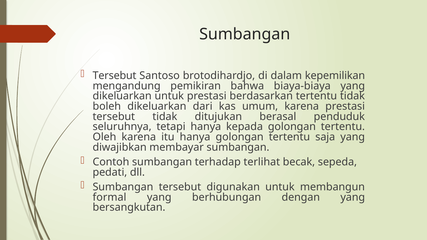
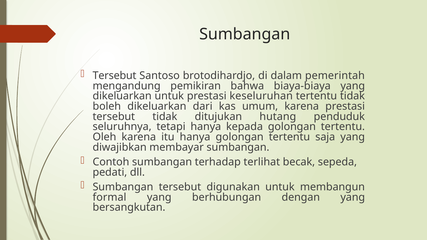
kepemilikan: kepemilikan -> pemerintah
berdasarkan: berdasarkan -> keseluruhan
berasal: berasal -> hutang
